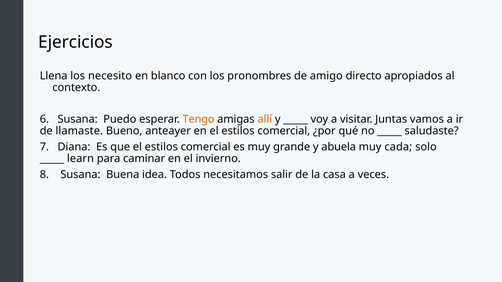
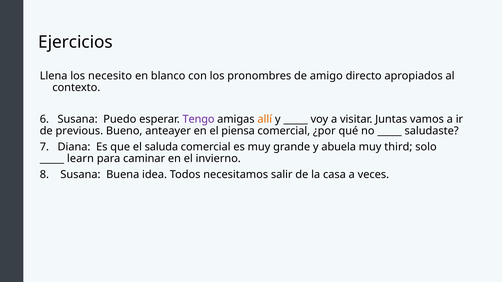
Tengo colour: orange -> purple
llamaste: llamaste -> previous
en el estilos: estilos -> piensa
que el estilos: estilos -> saluda
cada: cada -> third
